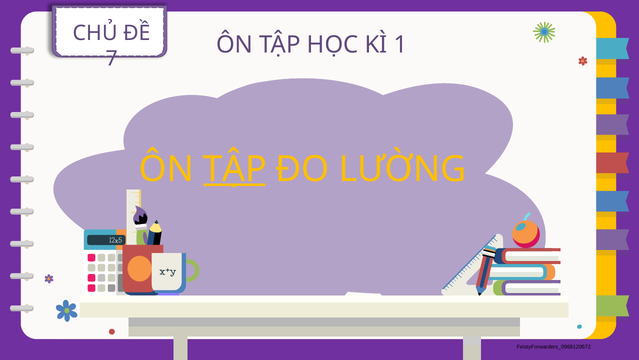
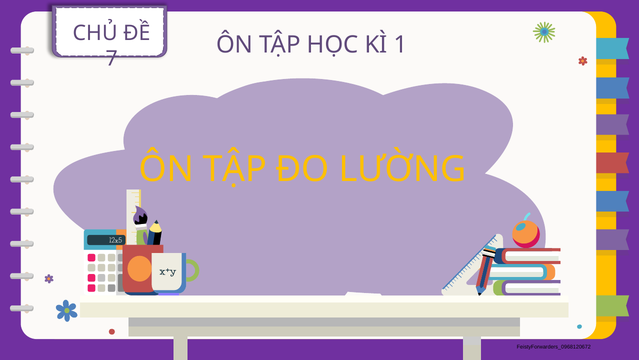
TẬP at (235, 169) underline: present -> none
